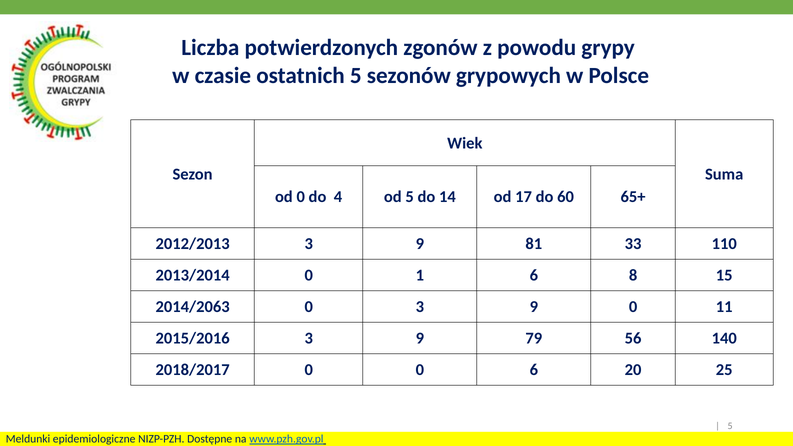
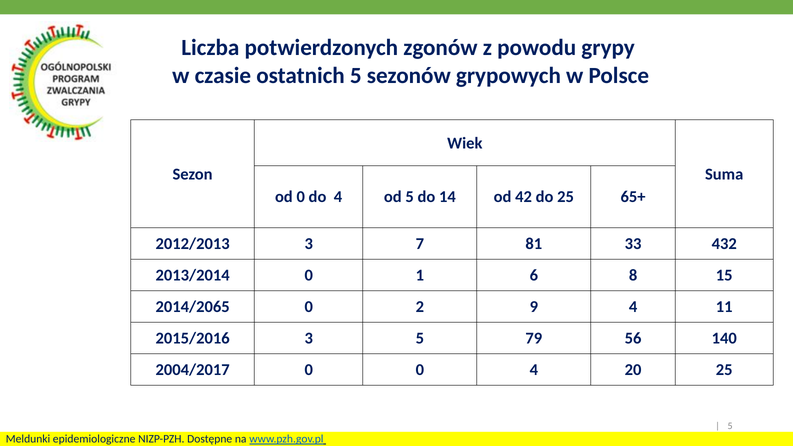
17: 17 -> 42
do 60: 60 -> 25
2012/2013 3 9: 9 -> 7
110: 110 -> 432
2014/2063: 2014/2063 -> 2014/2065
0 3: 3 -> 2
9 0: 0 -> 4
2015/2016 3 9: 9 -> 5
2018/2017: 2018/2017 -> 2004/2017
0 6: 6 -> 4
